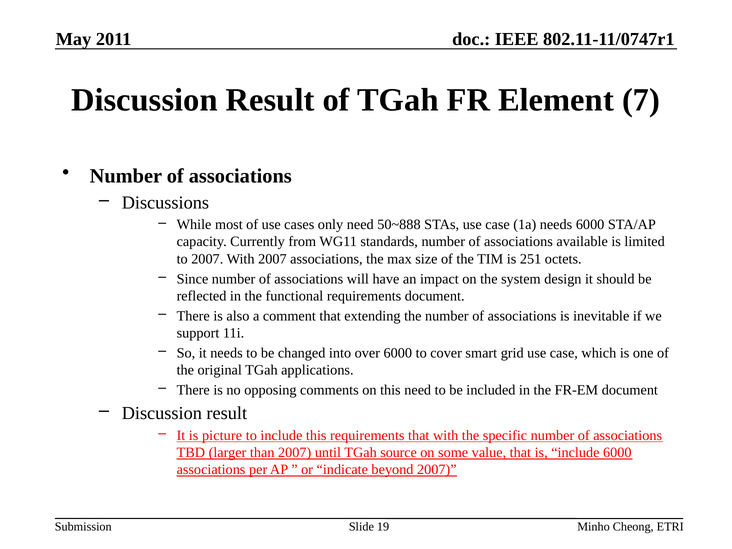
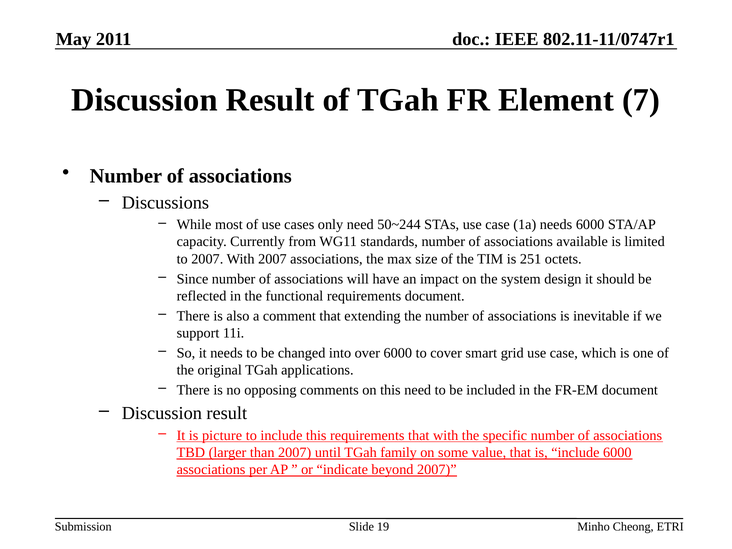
50~888: 50~888 -> 50~244
source: source -> family
